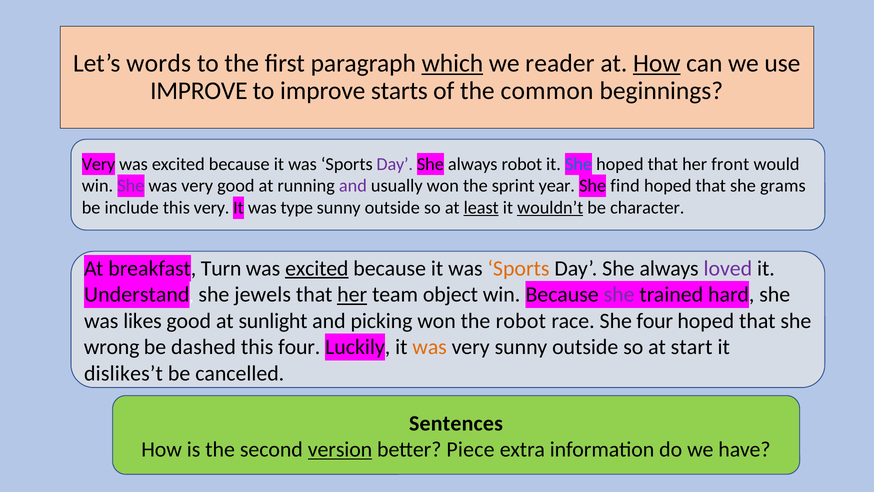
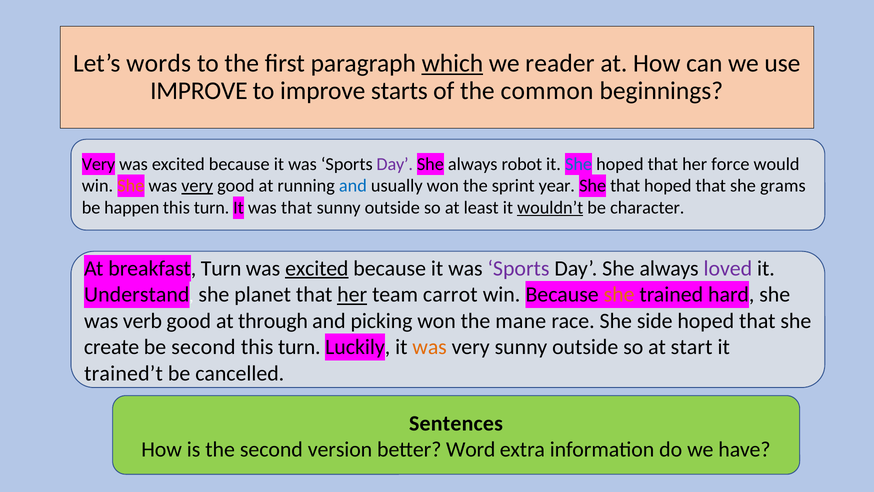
How at (657, 63) underline: present -> none
front: front -> force
She at (131, 186) colour: purple -> orange
very at (197, 186) underline: none -> present
and at (353, 186) colour: purple -> blue
She find: find -> that
include: include -> happen
very at (212, 208): very -> turn
was type: type -> that
least underline: present -> none
Sports at (519, 268) colour: orange -> purple
jewels: jewels -> planet
object: object -> carrot
she at (619, 294) colour: purple -> orange
likes: likes -> verb
sunlight: sunlight -> through
the robot: robot -> mane
She four: four -> side
wrong: wrong -> create
be dashed: dashed -> second
four at (299, 347): four -> turn
dislikes’t: dislikes’t -> trained’t
version underline: present -> none
Piece: Piece -> Word
